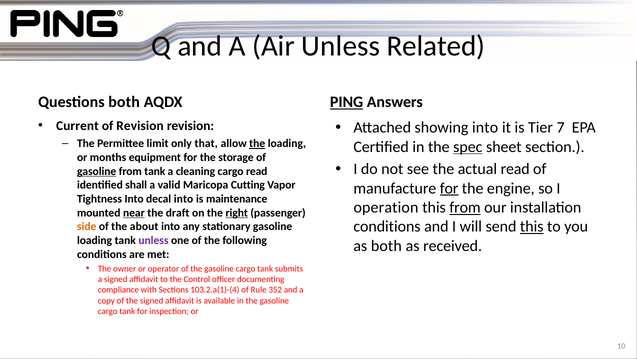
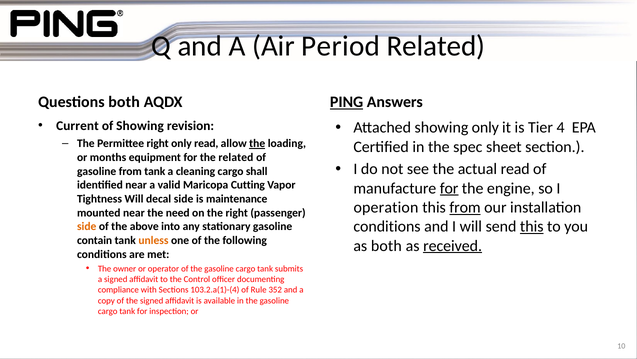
Air Unless: Unless -> Period
of Revision: Revision -> Showing
showing into: into -> only
7: 7 -> 4
Permittee limit: limit -> right
only that: that -> read
spec underline: present -> none
the storage: storage -> related
gasoline at (97, 171) underline: present -> none
cargo read: read -> shall
identified shall: shall -> near
Tightness Into: Into -> Will
decal into: into -> side
near at (134, 212) underline: present -> none
draft: draft -> need
right at (237, 212) underline: present -> none
about: about -> above
loading at (95, 240): loading -> contain
unless at (153, 240) colour: purple -> orange
received underline: none -> present
